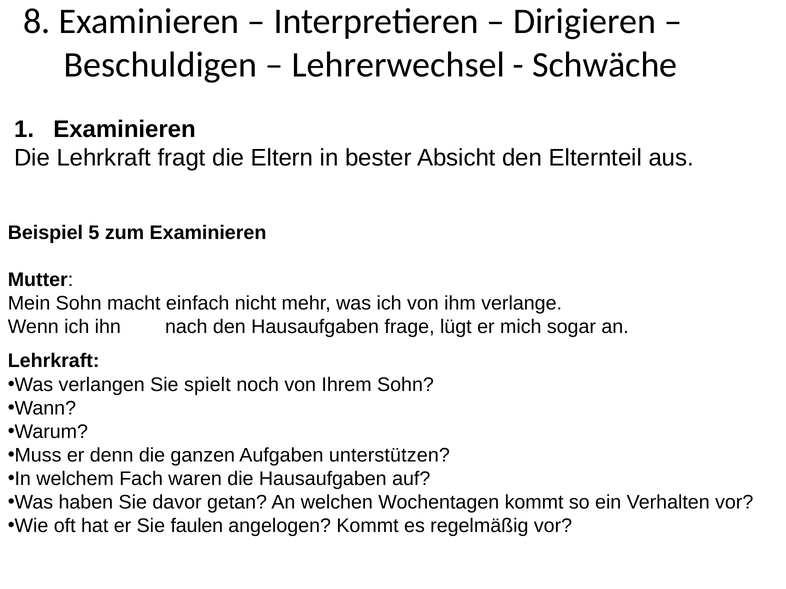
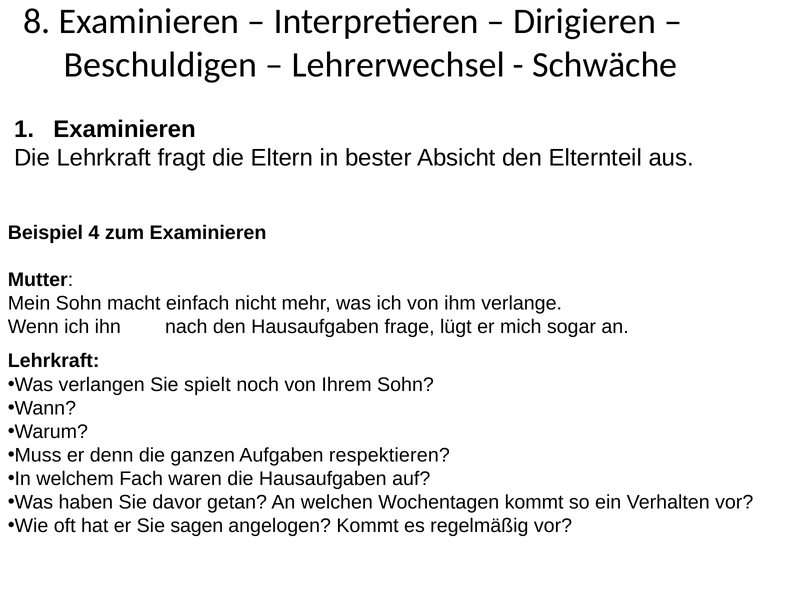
5: 5 -> 4
unterstützen: unterstützen -> respektieren
faulen: faulen -> sagen
